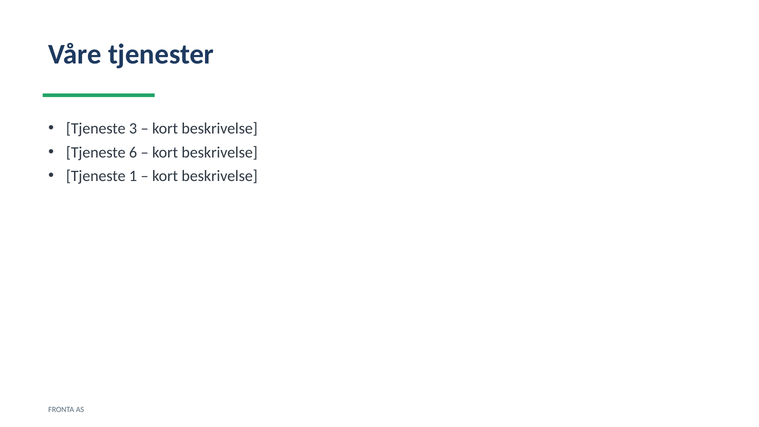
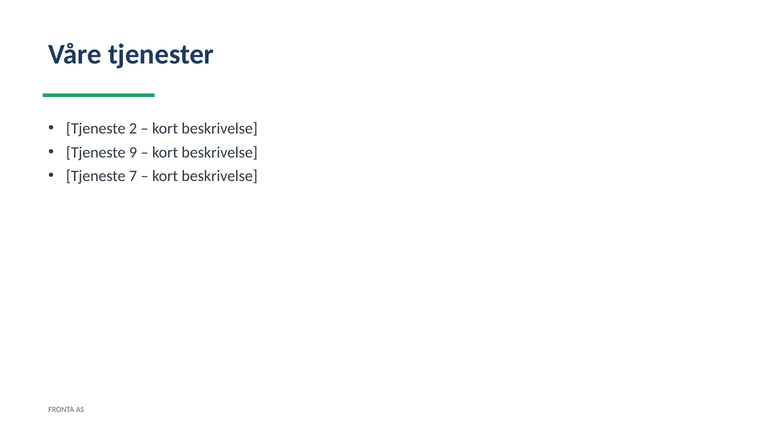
3: 3 -> 2
6: 6 -> 9
1: 1 -> 7
